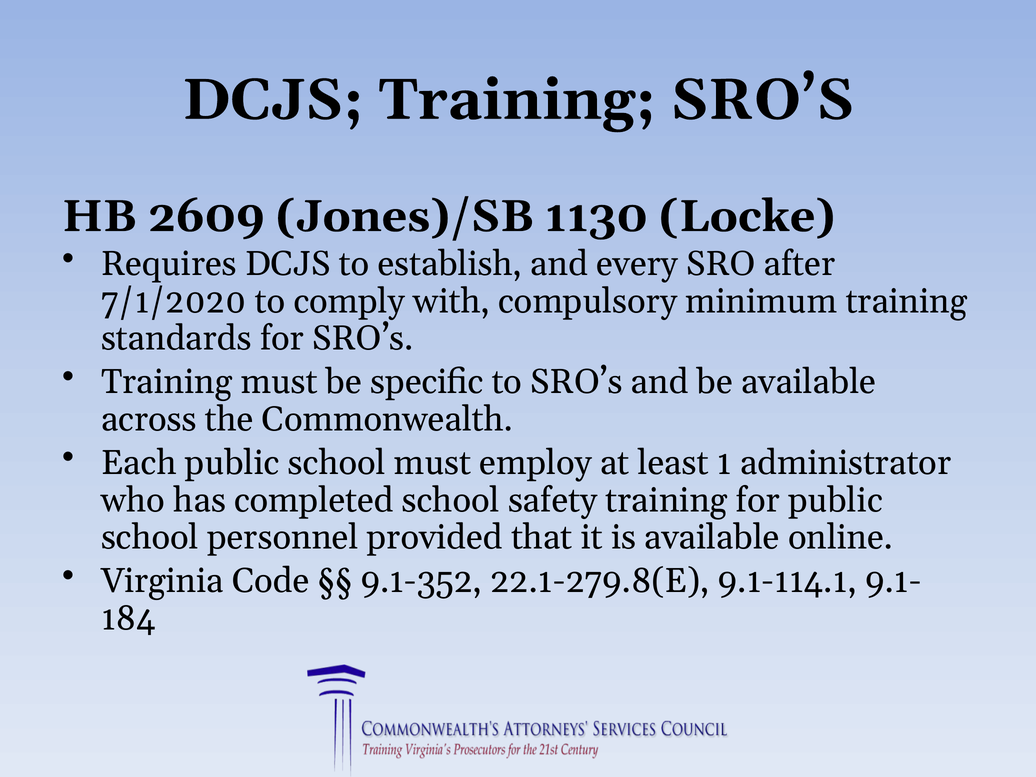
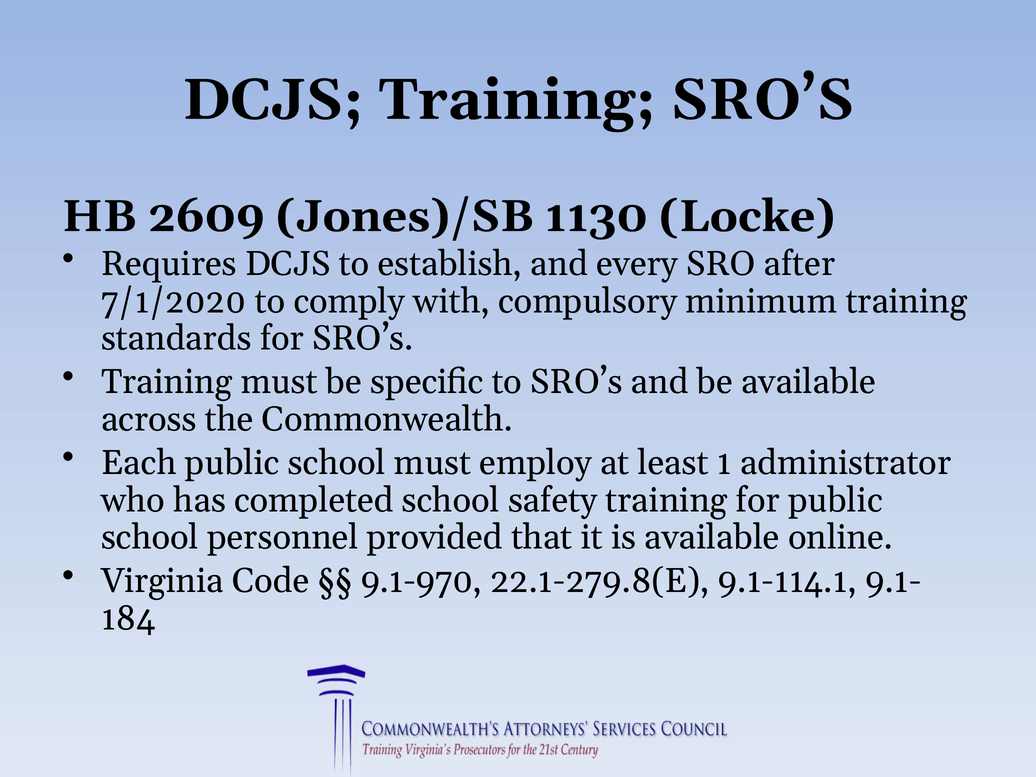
9.1-352: 9.1-352 -> 9.1-970
